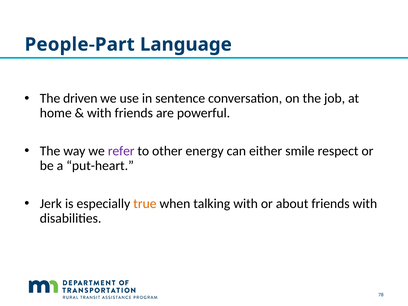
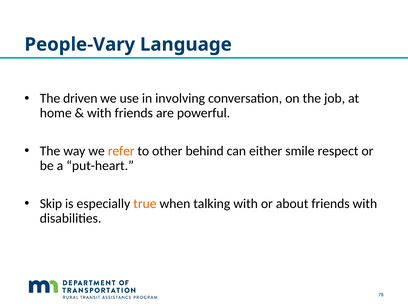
People-Part: People-Part -> People-Vary
sentence: sentence -> involving
refer colour: purple -> orange
energy: energy -> behind
Jerk: Jerk -> Skip
